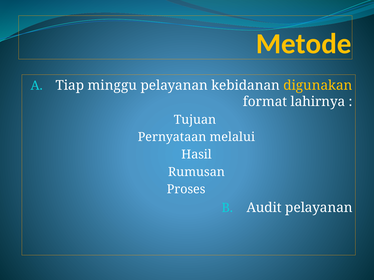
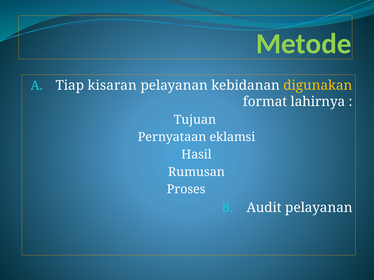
Metode colour: yellow -> light green
minggu: minggu -> kisaran
melalui: melalui -> eklamsi
